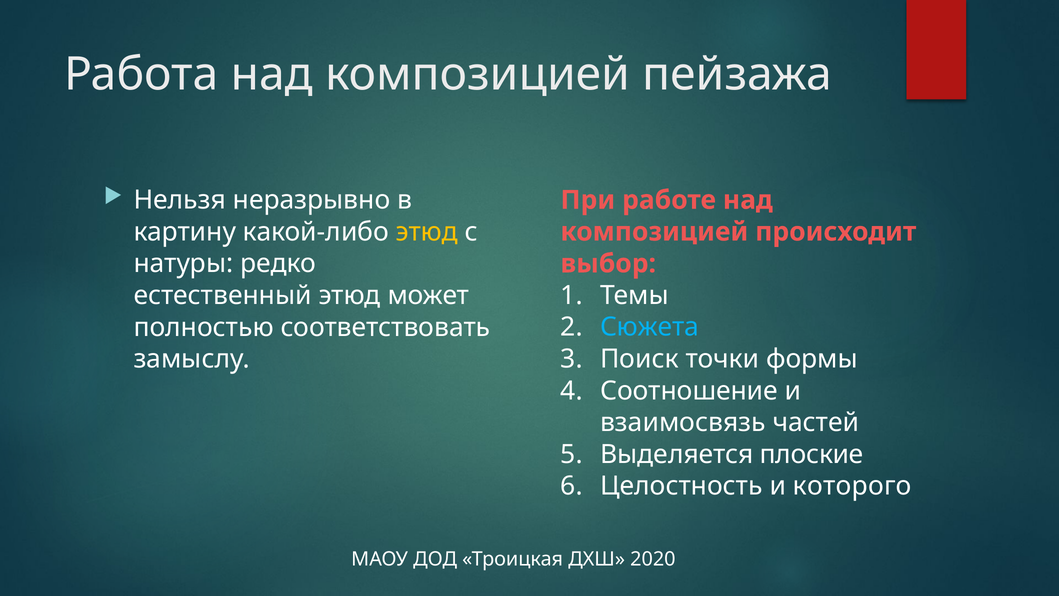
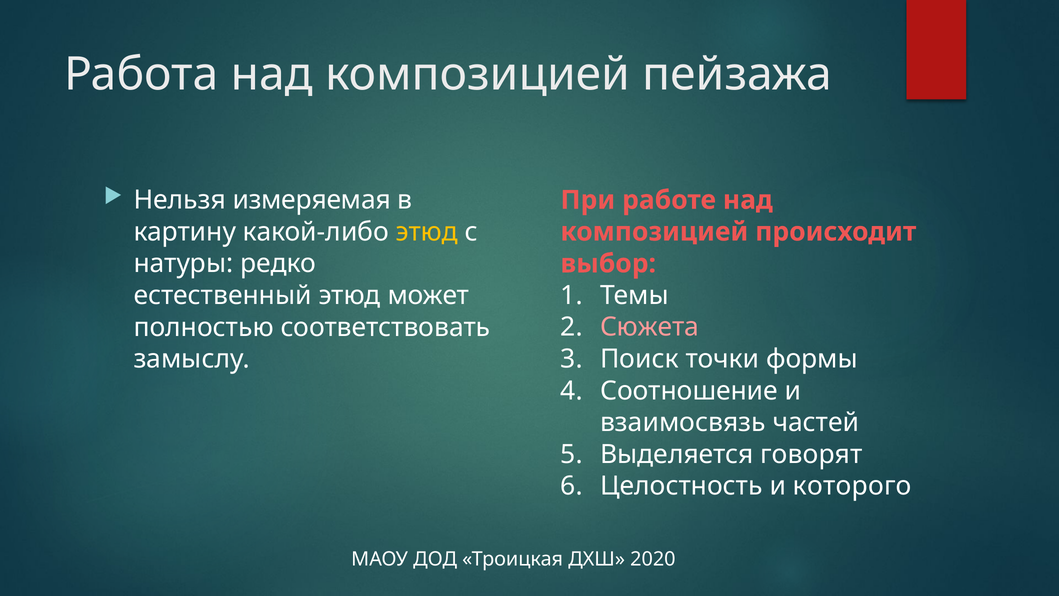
неразрывно: неразрывно -> измеряемая
Сюжета colour: light blue -> pink
плоские: плоские -> говорят
